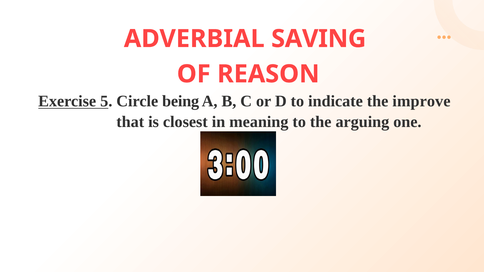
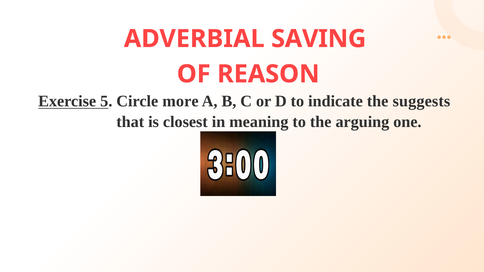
being: being -> more
improve: improve -> suggests
